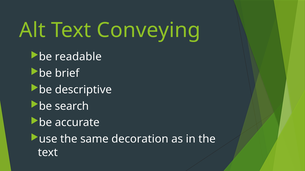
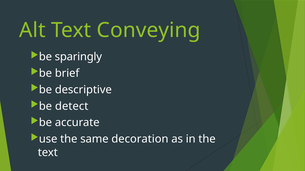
readable: readable -> sparingly
search: search -> detect
